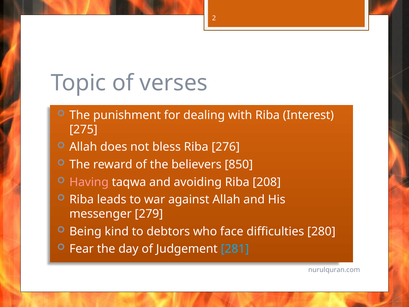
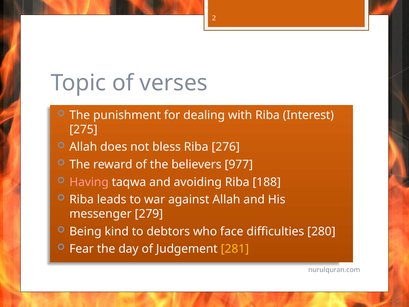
850: 850 -> 977
208: 208 -> 188
281 colour: light blue -> yellow
